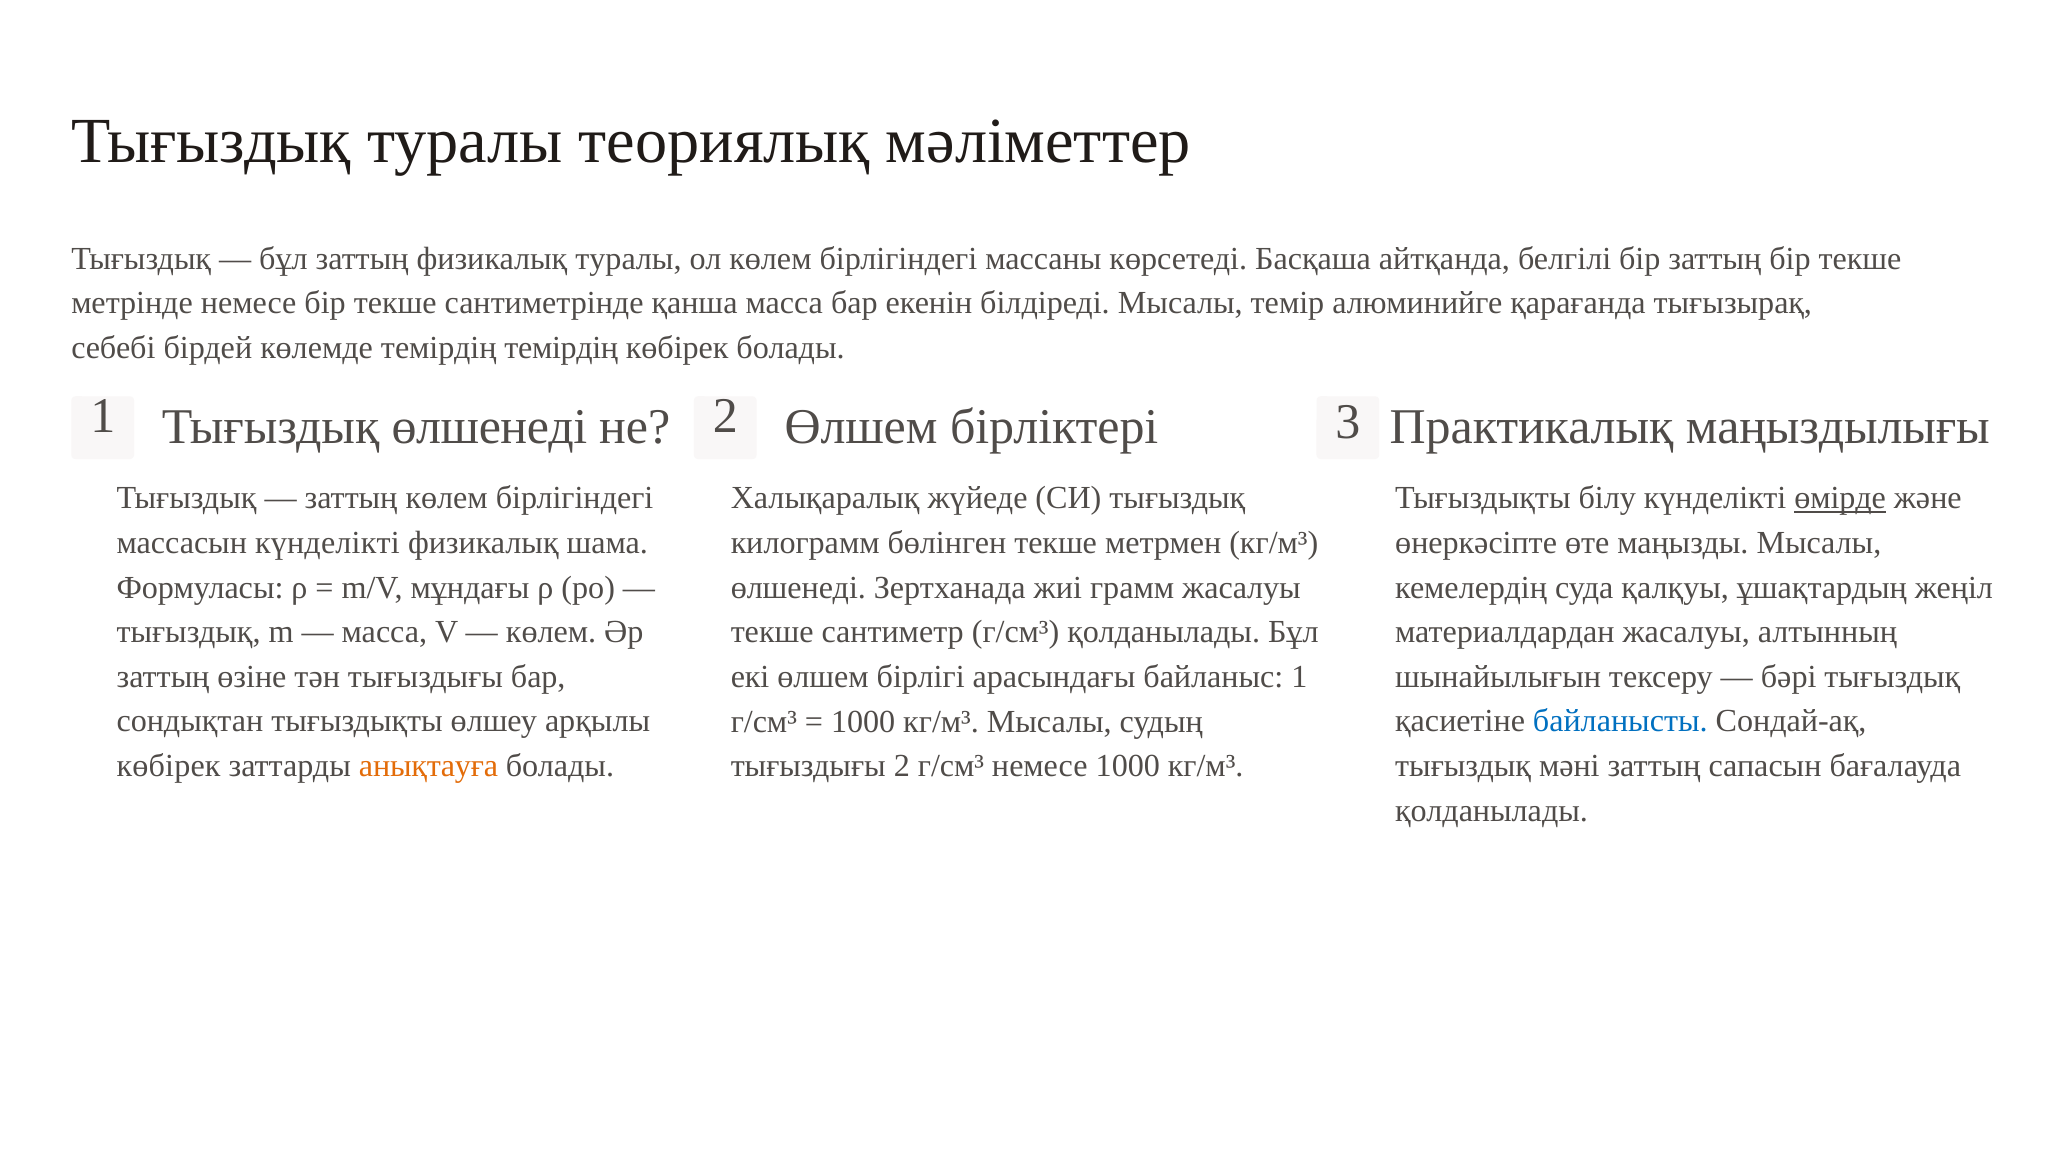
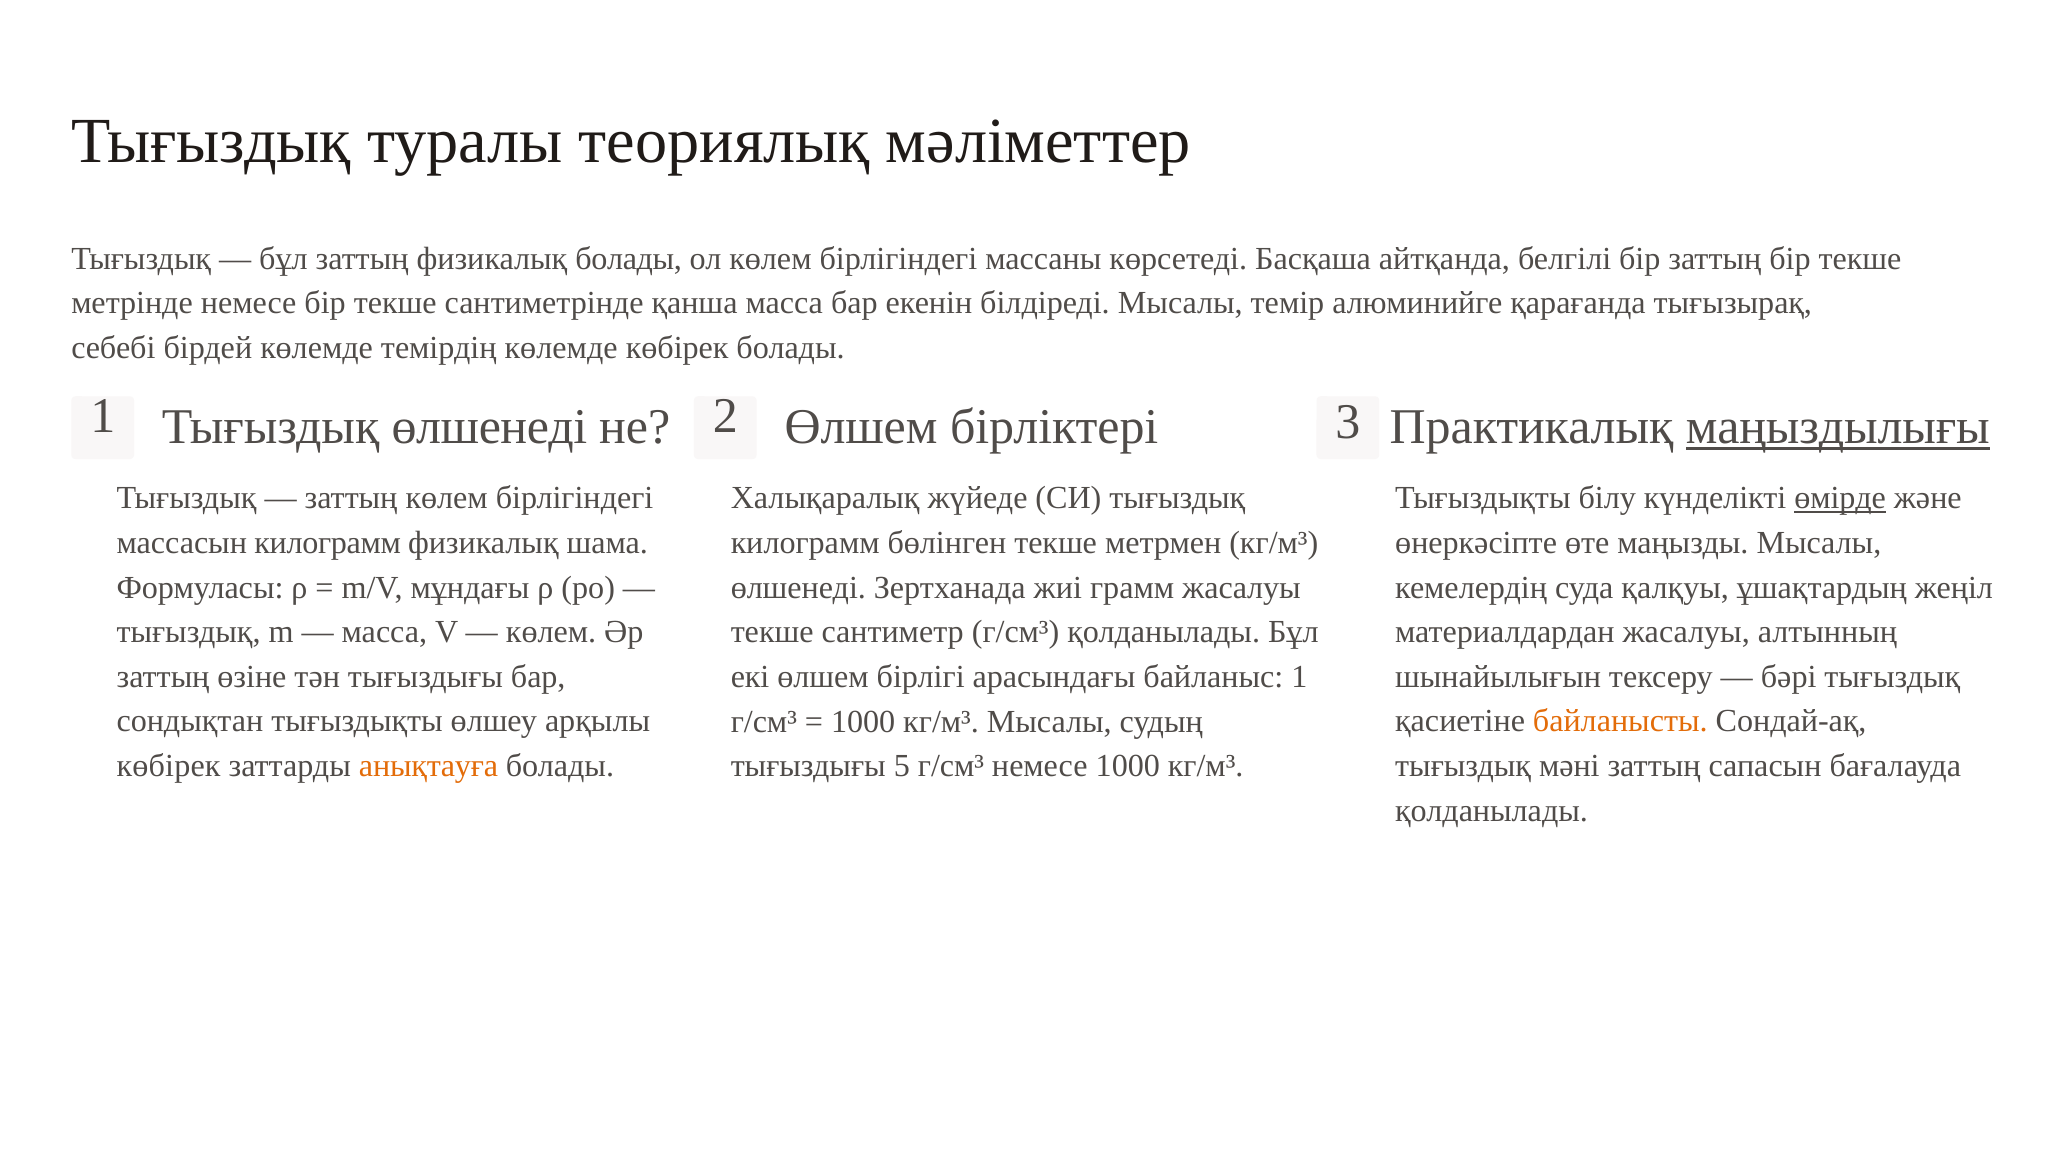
физикалық туралы: туралы -> болады
темірдің темірдің: темірдің -> көлемде
маңыздылығы underline: none -> present
массасын күнделікті: күнделікті -> килограмм
байланысты colour: blue -> orange
тығыздығы 2: 2 -> 5
